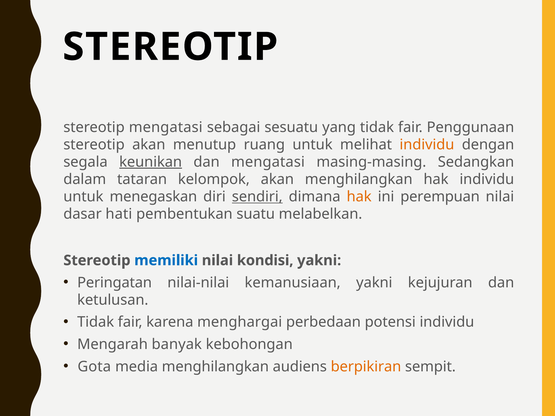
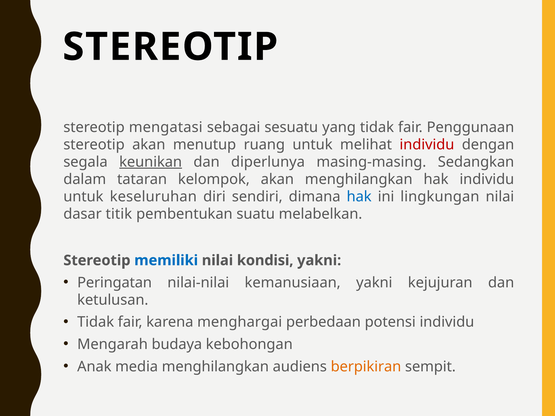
individu at (427, 145) colour: orange -> red
dan mengatasi: mengatasi -> diperlunya
menegaskan: menegaskan -> keseluruhan
sendiri underline: present -> none
hak at (359, 197) colour: orange -> blue
perempuan: perempuan -> lingkungan
hati: hati -> titik
banyak: banyak -> budaya
Gota: Gota -> Anak
